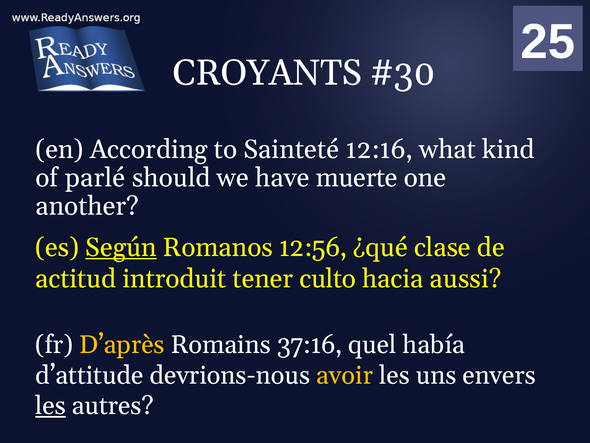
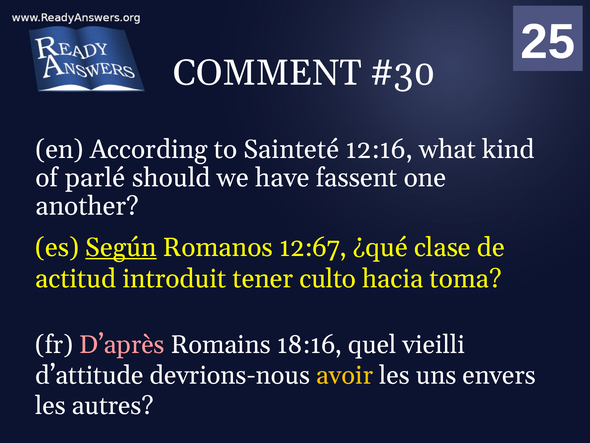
CROYANTS: CROYANTS -> COMMENT
muerte: muerte -> fassent
12:56: 12:56 -> 12:67
aussi: aussi -> toma
D’après colour: yellow -> pink
37:16: 37:16 -> 18:16
había: había -> vieilli
les at (51, 405) underline: present -> none
